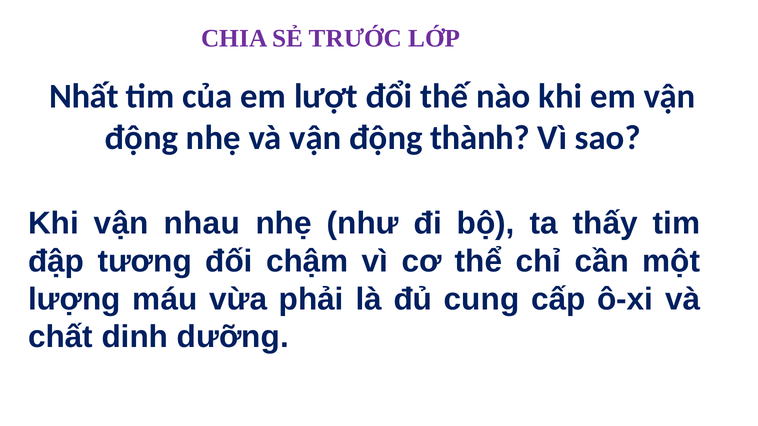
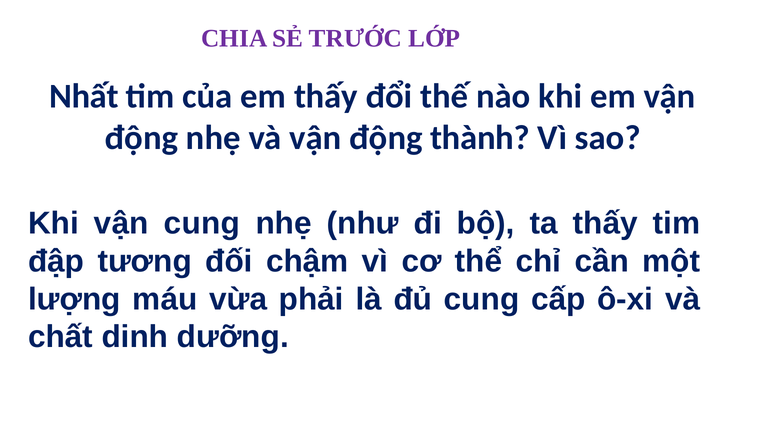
em lượt: lượt -> thấy
vận nhau: nhau -> cung
